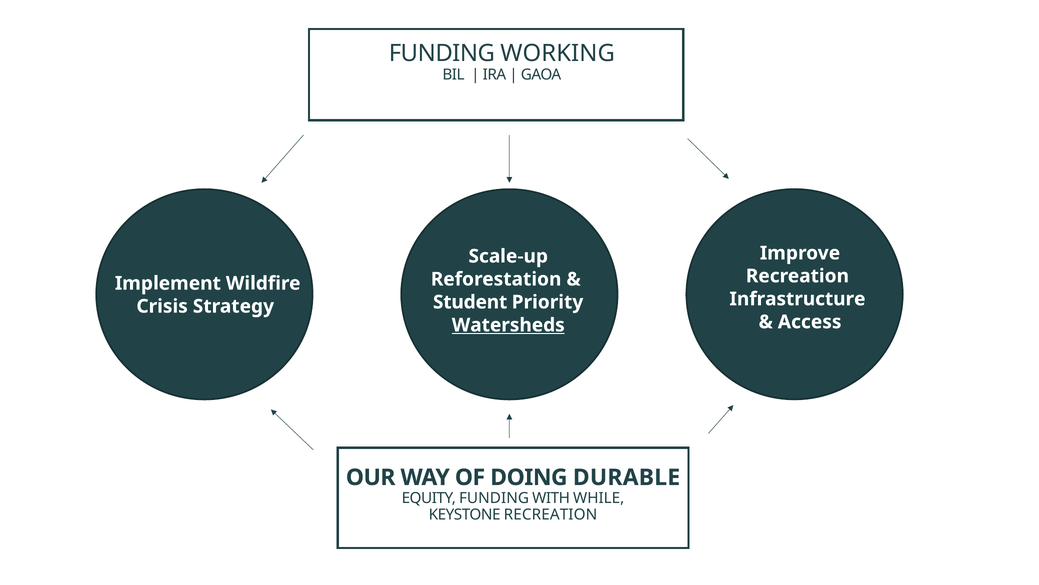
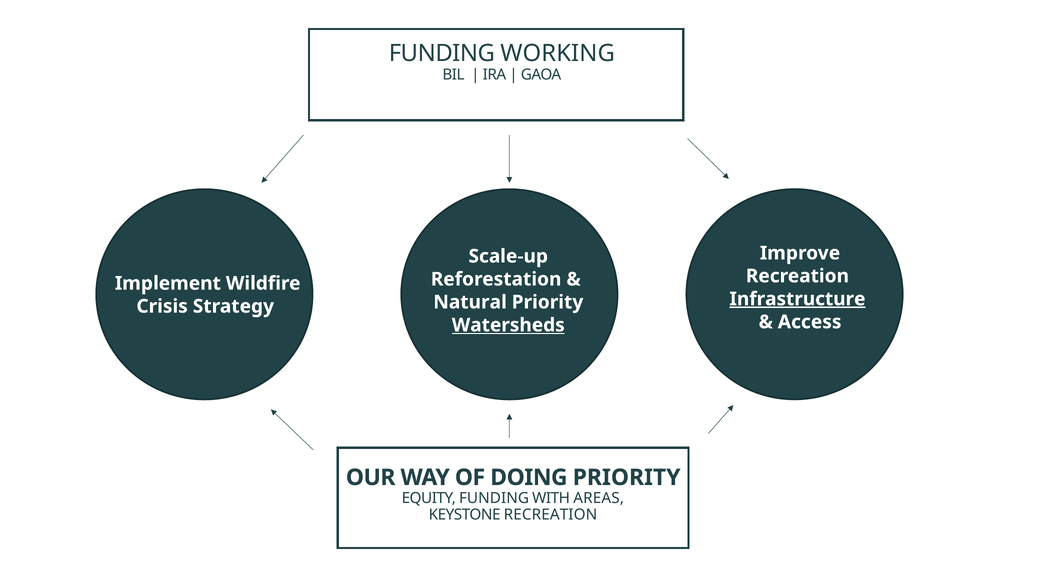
Infrastructure underline: none -> present
Student: Student -> Natural
DOING DURABLE: DURABLE -> PRIORITY
WHILE: WHILE -> AREAS
